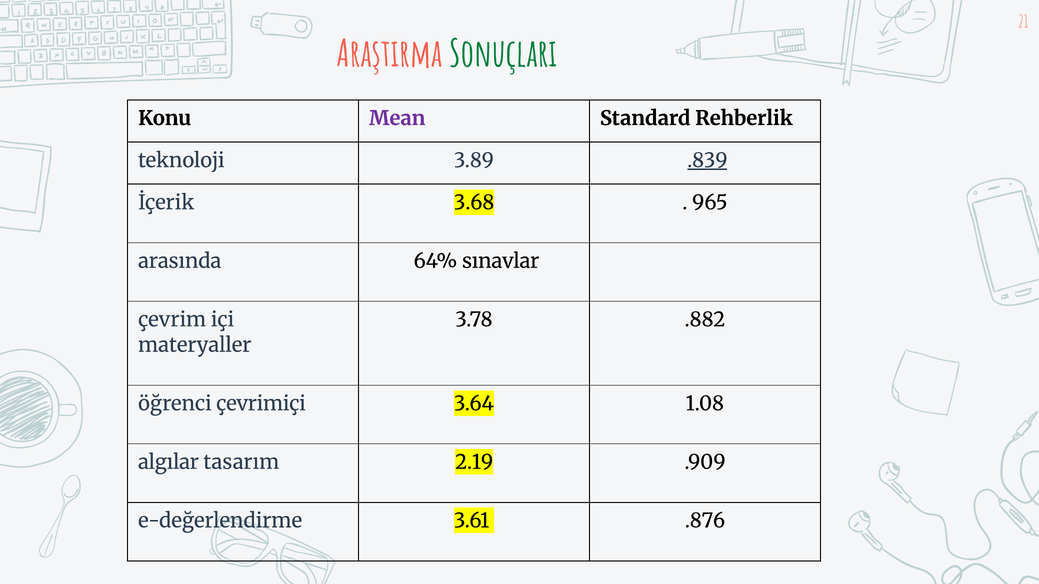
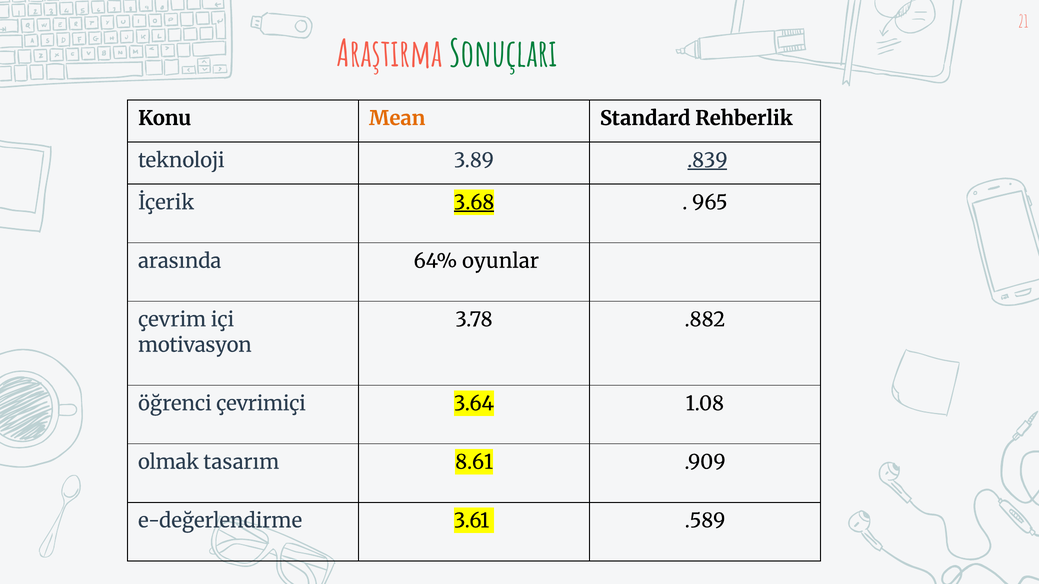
Mean colour: purple -> orange
3.68 underline: none -> present
sınavlar: sınavlar -> oyunlar
materyaller: materyaller -> motivasyon
algılar: algılar -> olmak
2.19: 2.19 -> 8.61
.876: .876 -> .589
